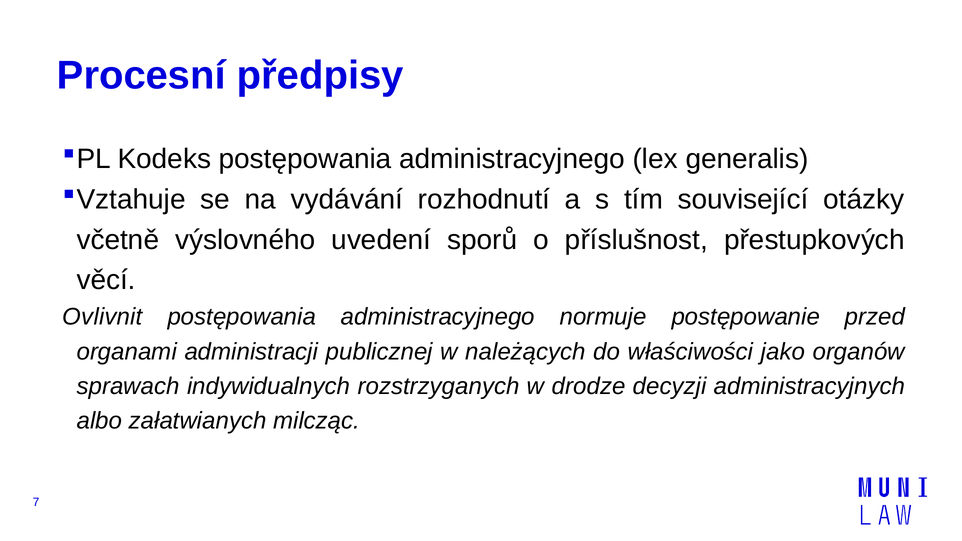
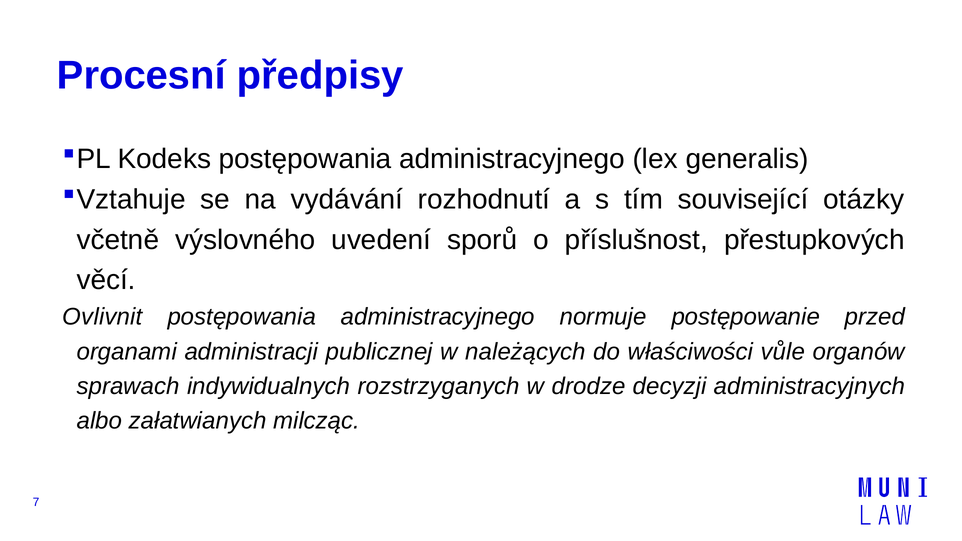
jako: jako -> vůle
